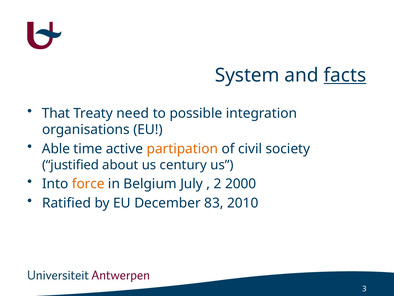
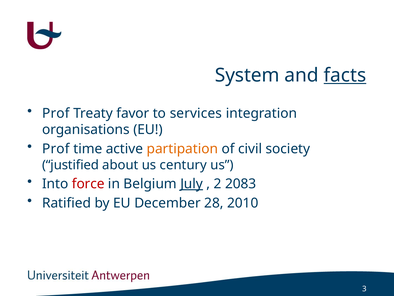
That at (56, 113): That -> Prof
need: need -> favor
possible: possible -> services
Able at (56, 149): Able -> Prof
force colour: orange -> red
July underline: none -> present
2000: 2000 -> 2083
83: 83 -> 28
